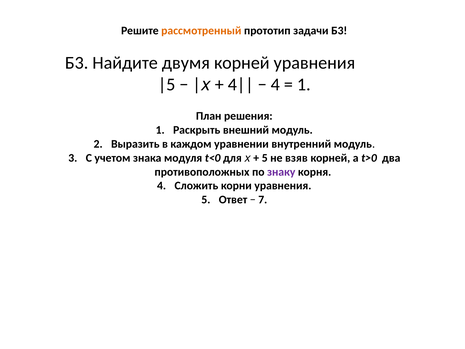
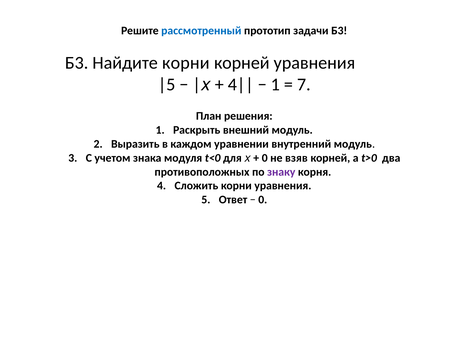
рассмотренный colour: orange -> blue
Найдите двумя: двумя -> корни
4 at (275, 85): 4 -> 1
1 at (304, 85): 1 -> 7
5 at (265, 158): 5 -> 0
7 at (263, 200): 7 -> 0
